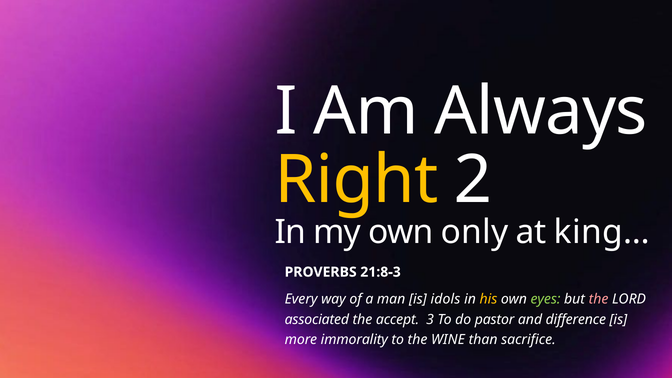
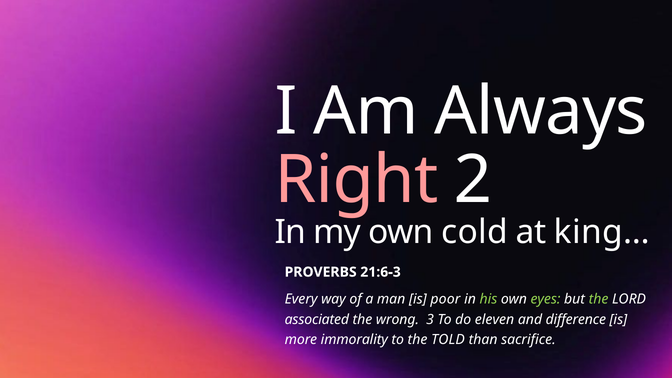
Right colour: yellow -> pink
only: only -> cold
21:8-3: 21:8-3 -> 21:6-3
idols: idols -> poor
his colour: yellow -> light green
the at (599, 299) colour: pink -> light green
accept: accept -> wrong
pastor: pastor -> eleven
WINE: WINE -> TOLD
